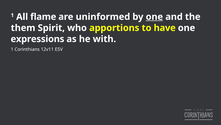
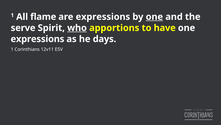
are uninformed: uninformed -> expressions
them: them -> serve
who underline: none -> present
with: with -> days
